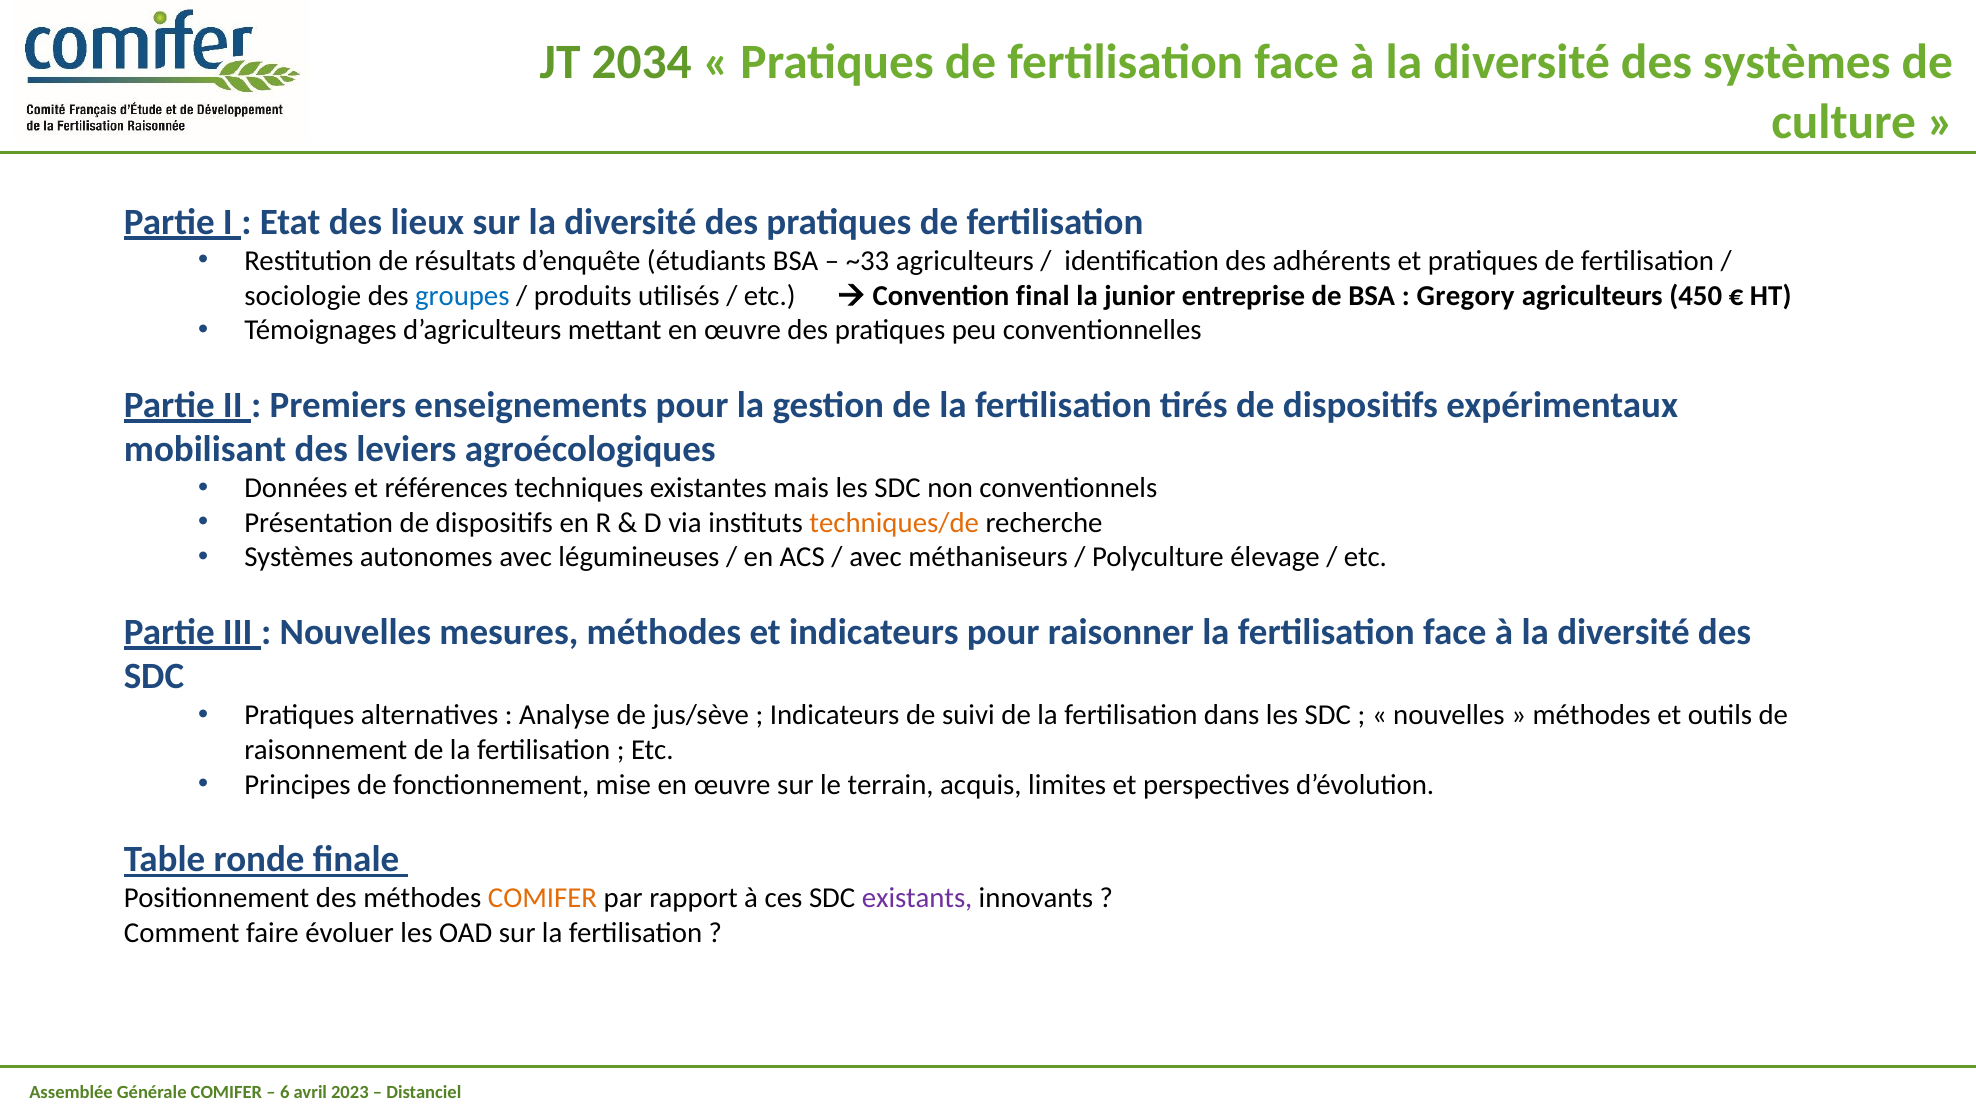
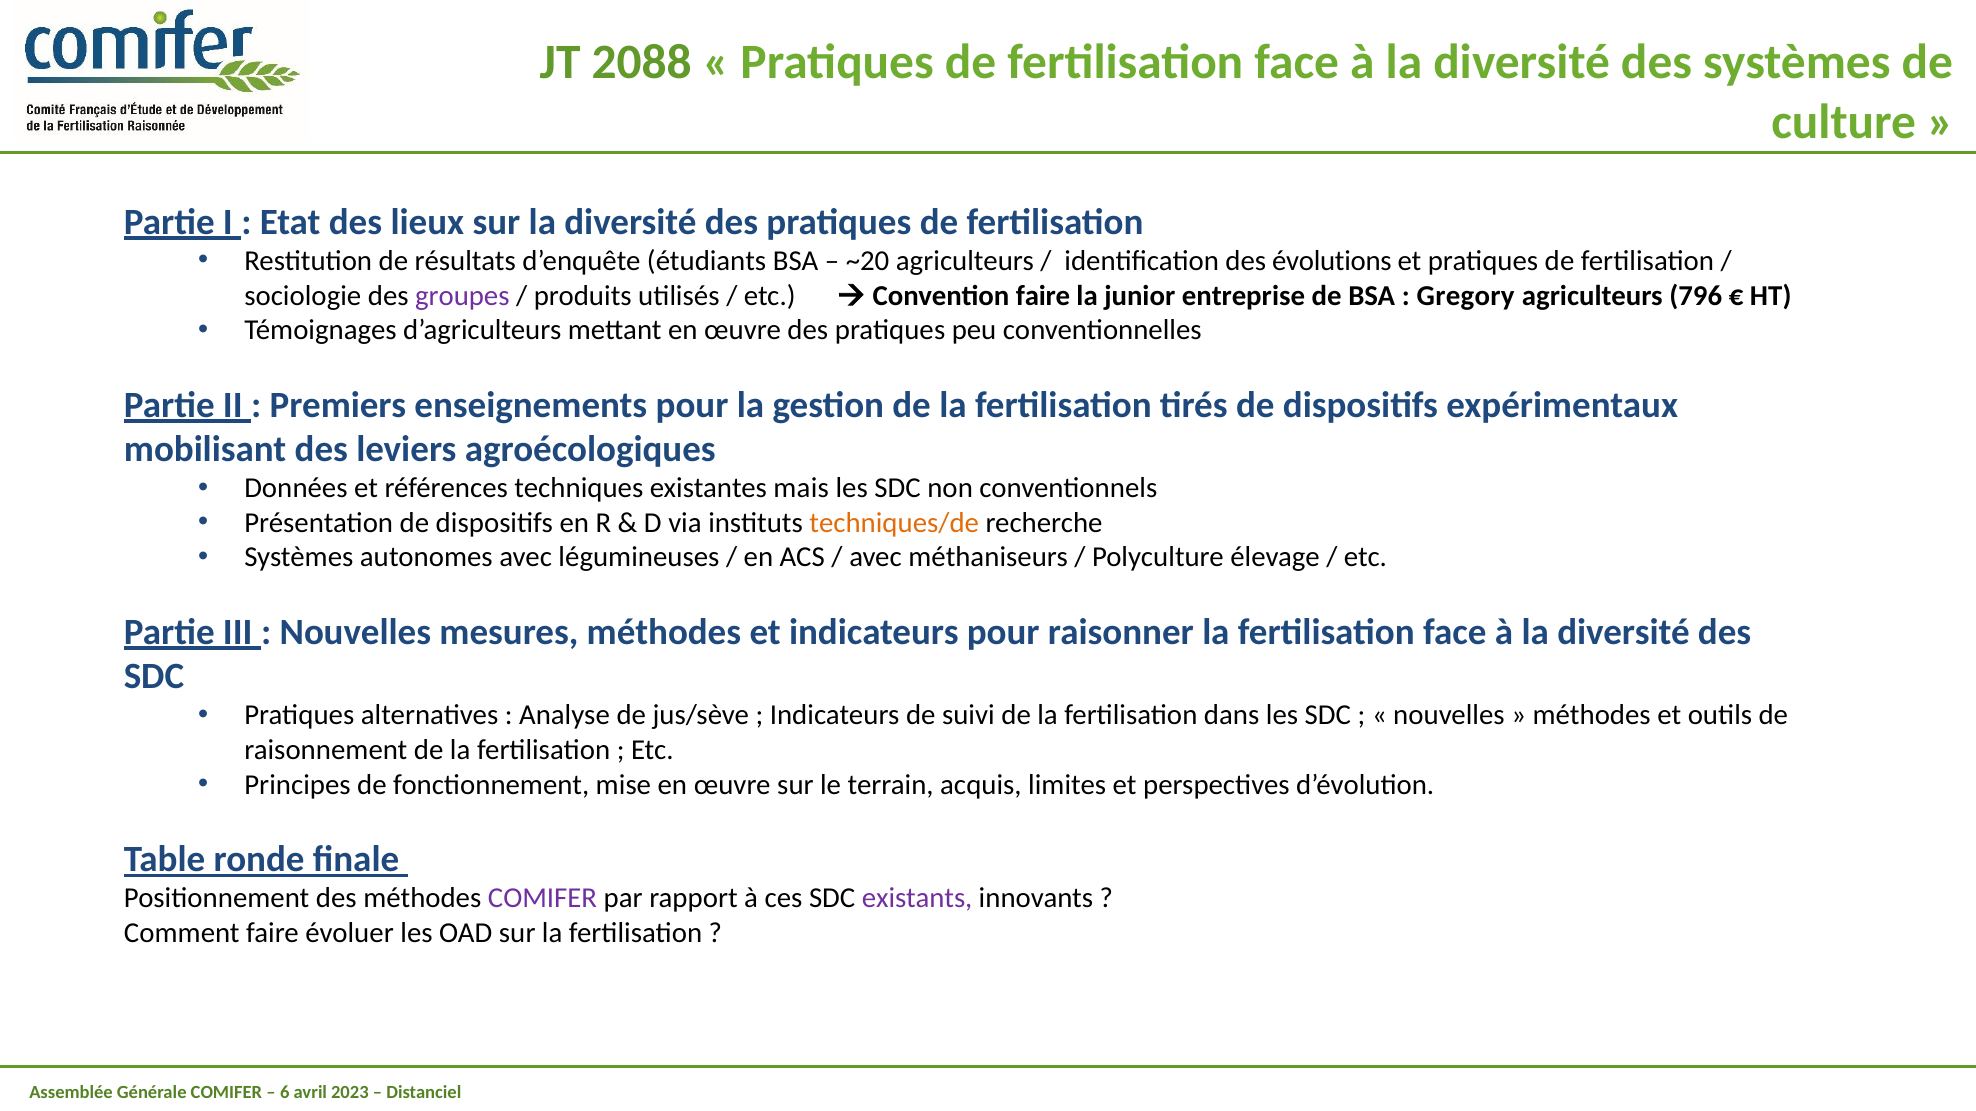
2034: 2034 -> 2088
~33: ~33 -> ~20
adhérents: adhérents -> évolutions
groupes colour: blue -> purple
Convention final: final -> faire
450: 450 -> 796
COMIFER at (543, 899) colour: orange -> purple
